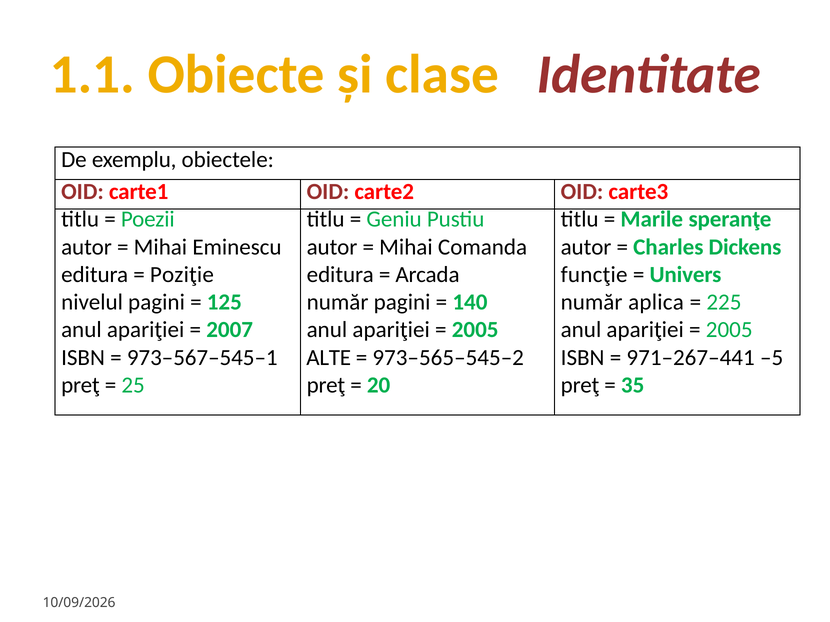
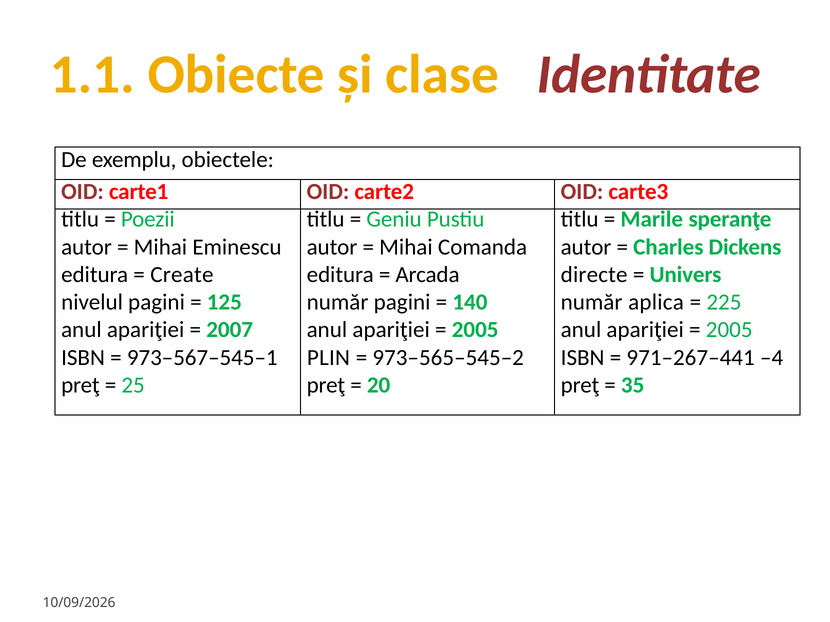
Poziţie: Poziţie -> Create
funcţie: funcţie -> directe
ALTE: ALTE -> PLIN
–5: –5 -> –4
